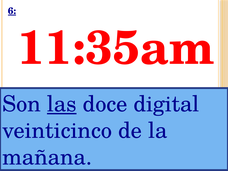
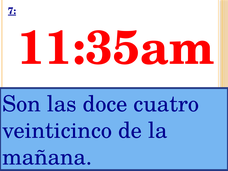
6: 6 -> 7
las underline: present -> none
digital: digital -> cuatro
